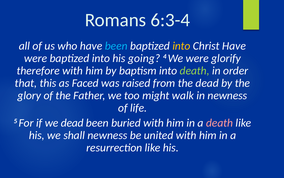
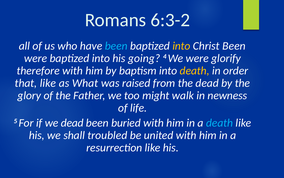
6:3-4: 6:3-4 -> 6:3-2
Christ Have: Have -> Been
death at (195, 70) colour: light green -> yellow
that this: this -> like
Faced: Faced -> What
death at (220, 123) colour: pink -> light blue
shall newness: newness -> troubled
